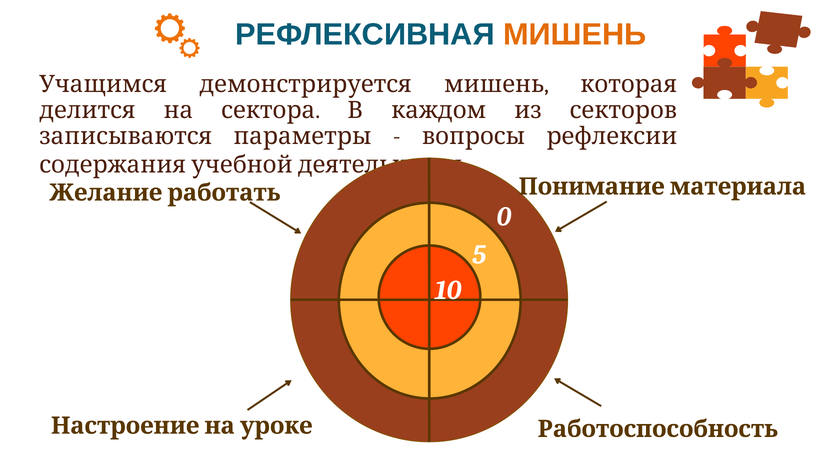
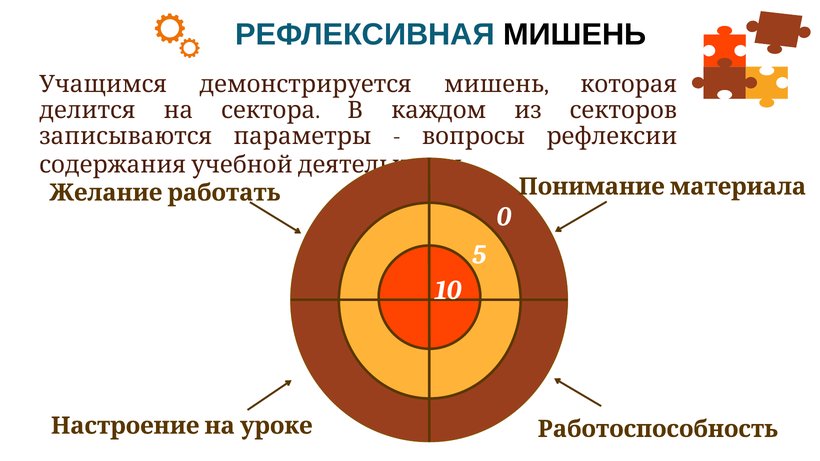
МИШЕНЬ at (575, 35) colour: orange -> black
